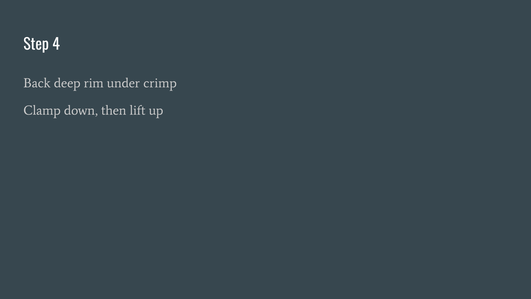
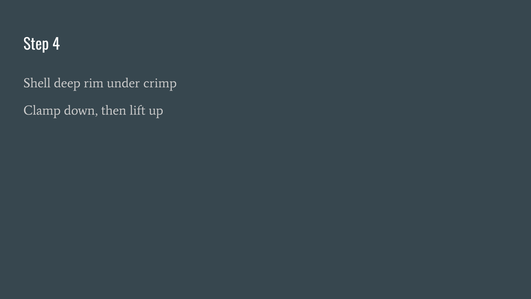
Back: Back -> Shell
